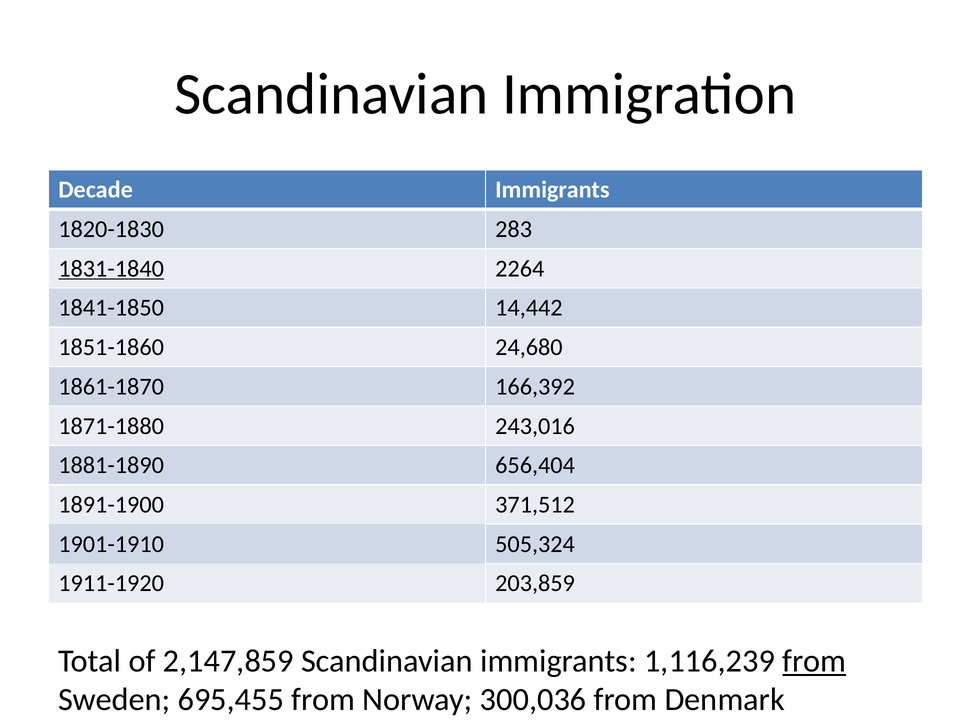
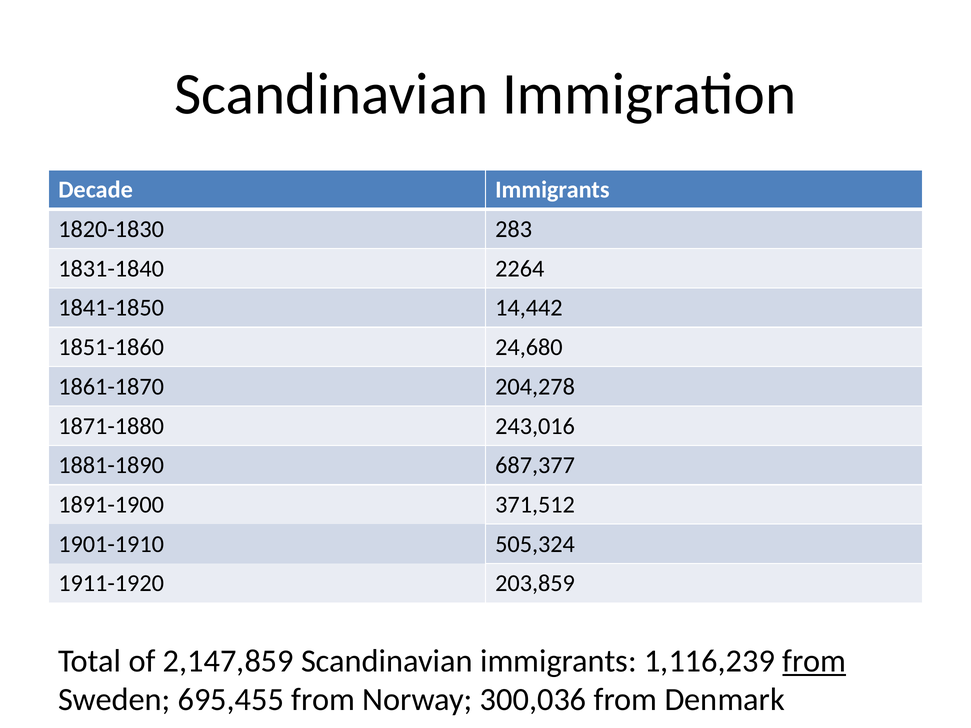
1831-1840 underline: present -> none
166,392: 166,392 -> 204,278
656,404: 656,404 -> 687,377
